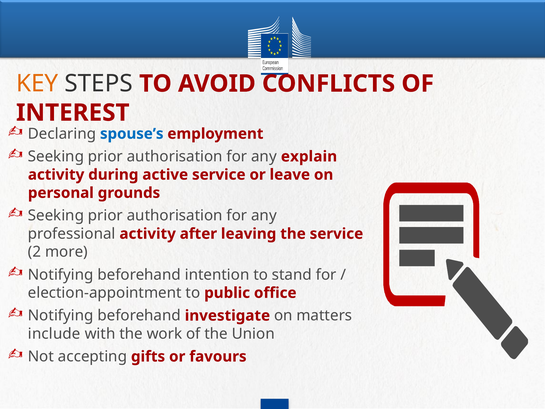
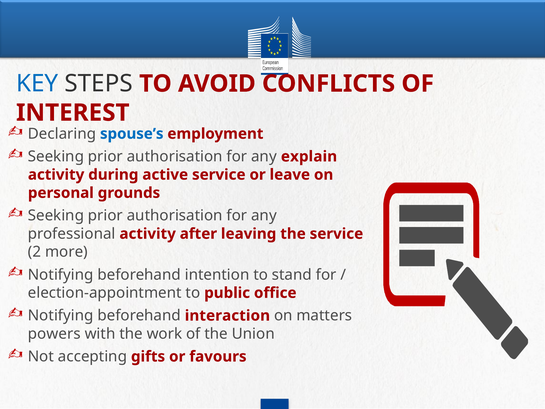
KEY colour: orange -> blue
investigate: investigate -> interaction
include: include -> powers
